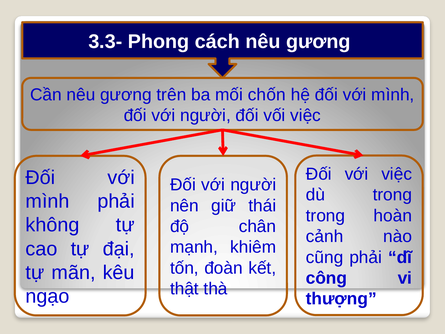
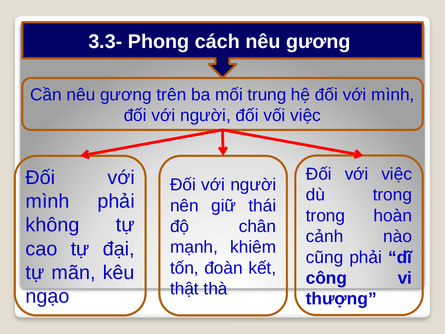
chốn: chốn -> trung
